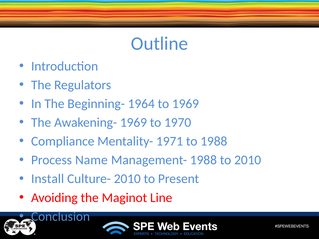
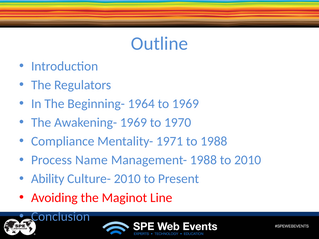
Install: Install -> Ability
